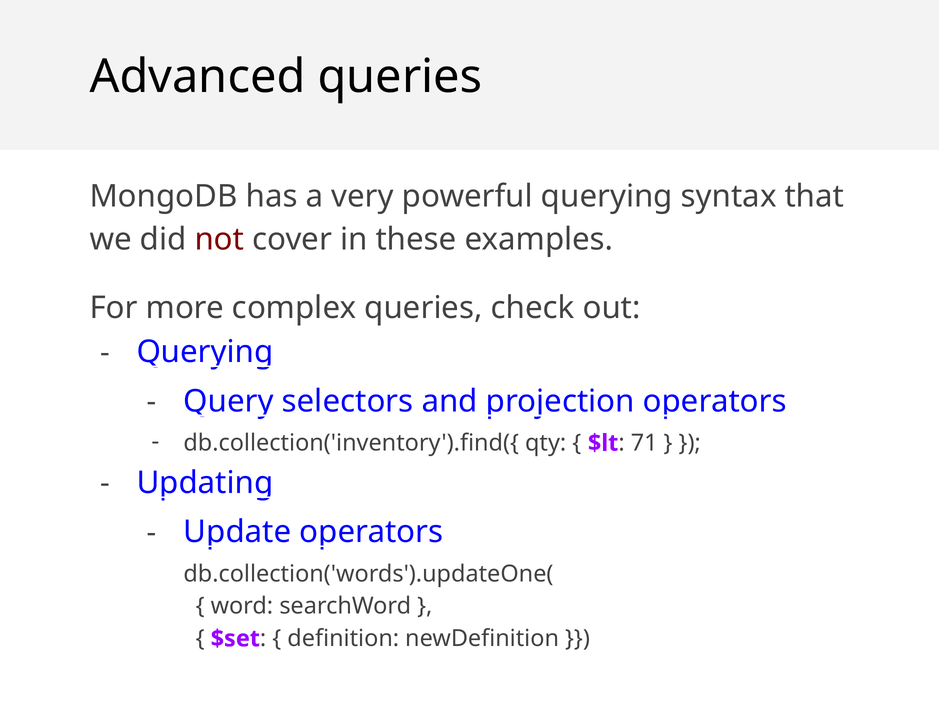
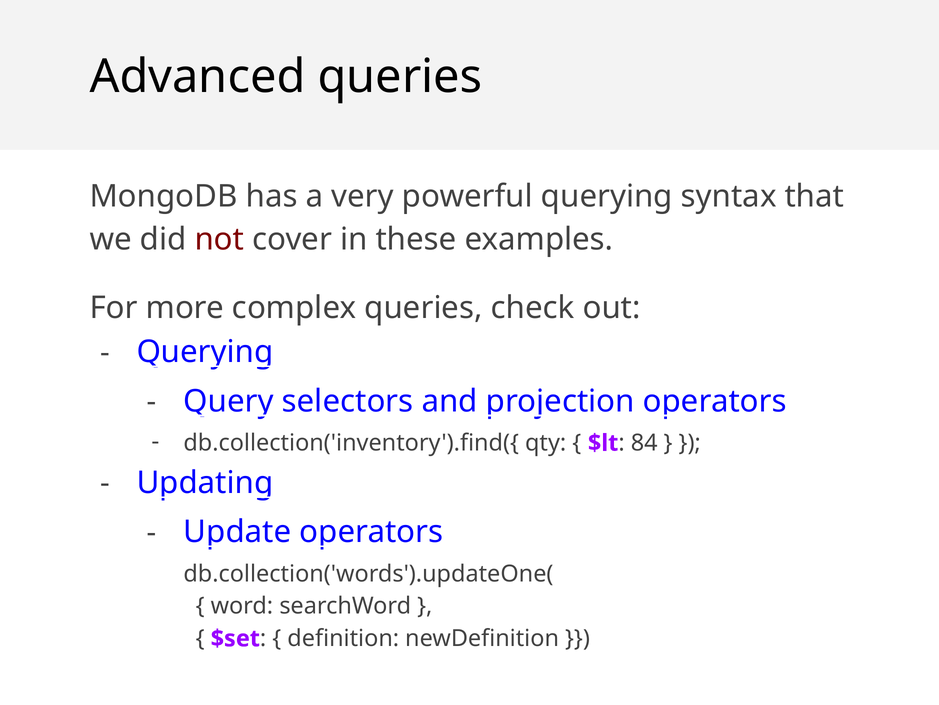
71: 71 -> 84
